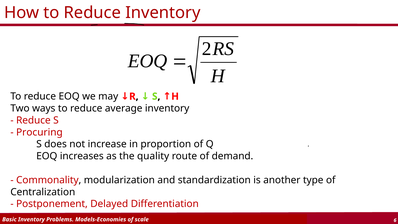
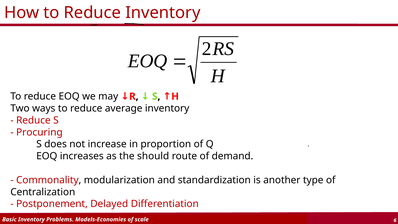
quality: quality -> should
